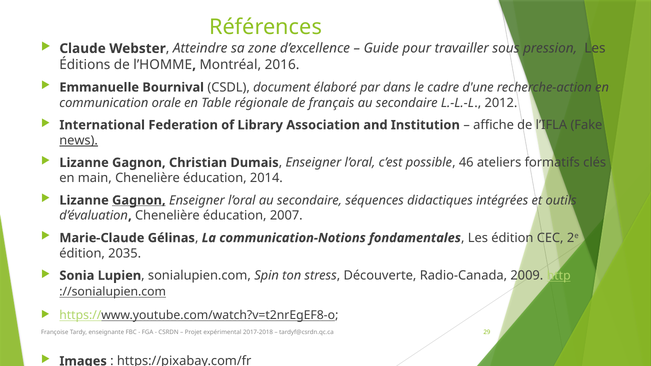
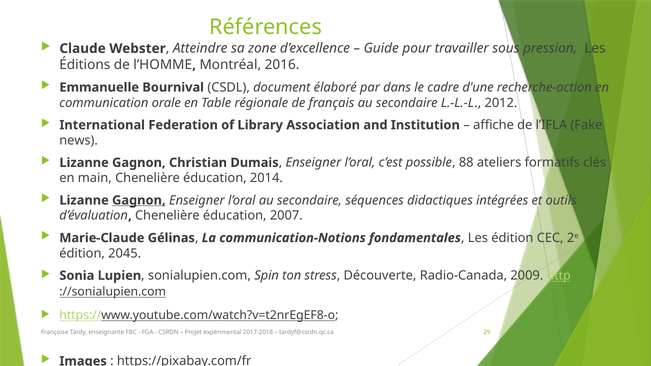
news underline: present -> none
46: 46 -> 88
2035: 2035 -> 2045
